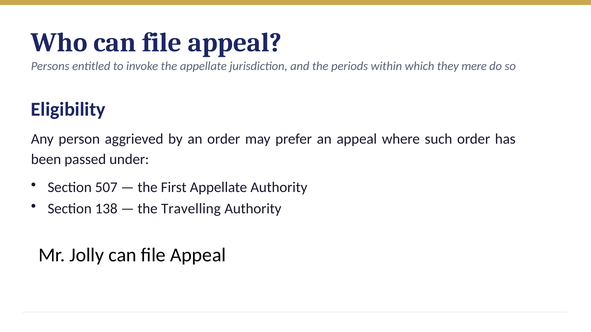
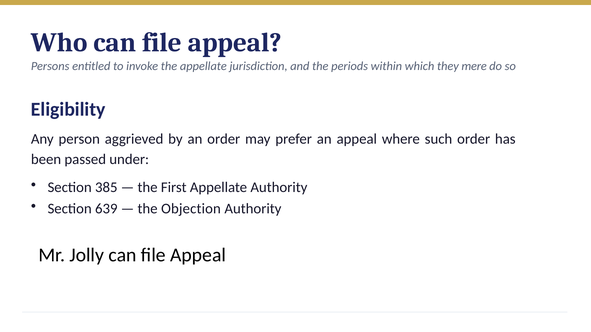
507: 507 -> 385
138: 138 -> 639
Travelling: Travelling -> Objection
